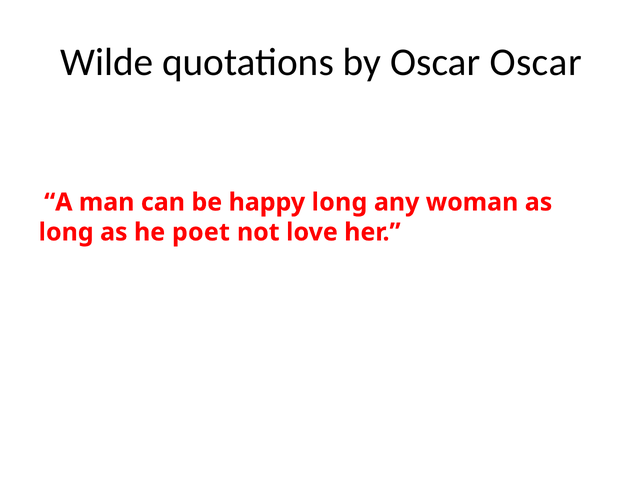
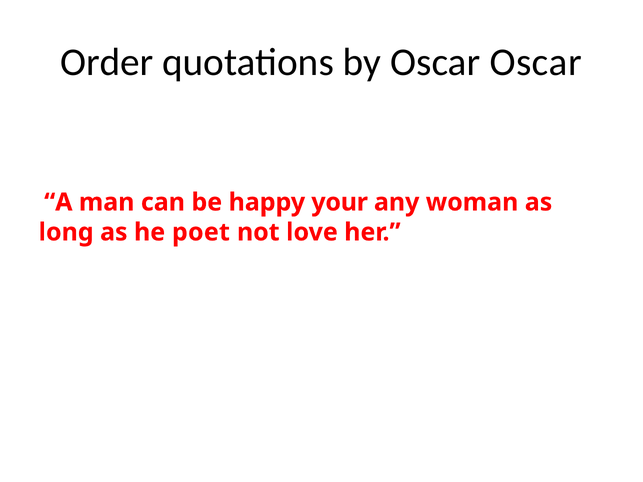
Wilde: Wilde -> Order
happy long: long -> your
